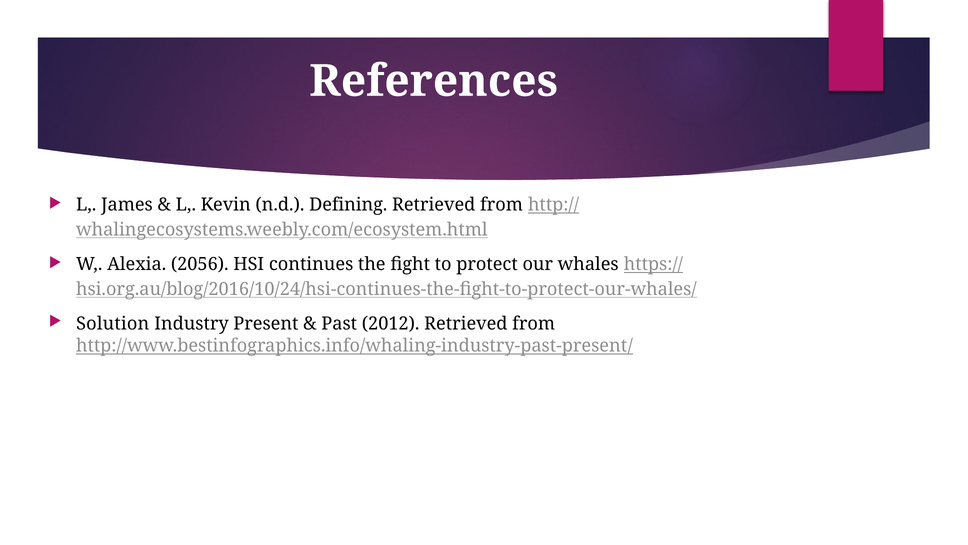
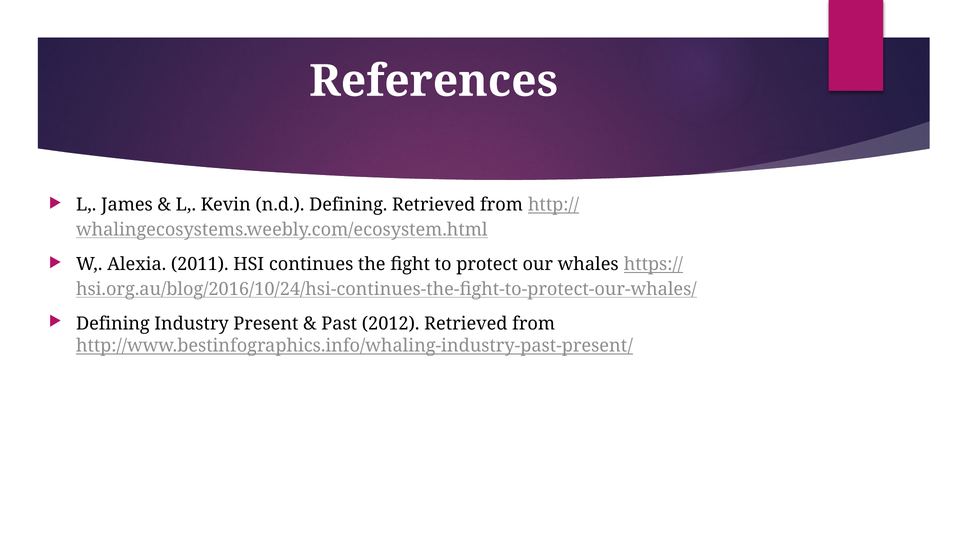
2056: 2056 -> 2011
Solution at (113, 324): Solution -> Defining
